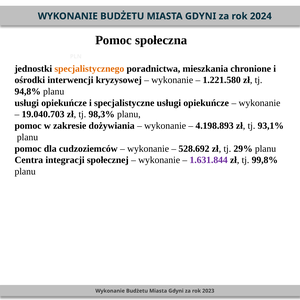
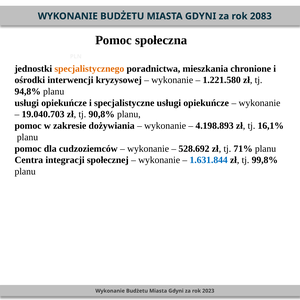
2024: 2024 -> 2083
98,3%: 98,3% -> 90,8%
93,1%: 93,1% -> 16,1%
29%: 29% -> 71%
1.631.844 colour: purple -> blue
